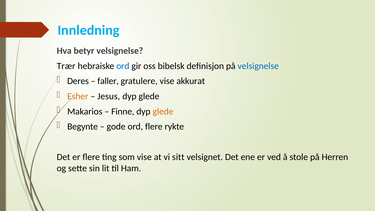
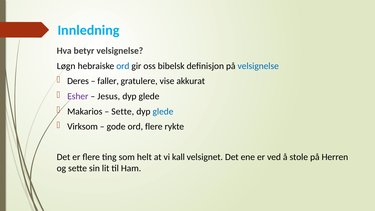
Trær: Trær -> Løgn
Esher colour: orange -> purple
Finne at (123, 111): Finne -> Sette
glede at (163, 111) colour: orange -> blue
Begynte: Begynte -> Virksom
som vise: vise -> helt
sitt: sitt -> kall
